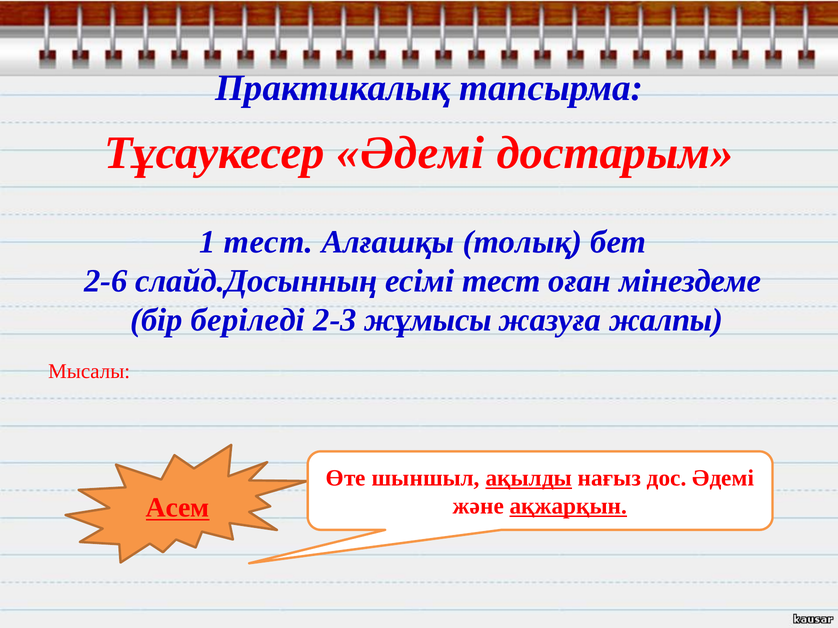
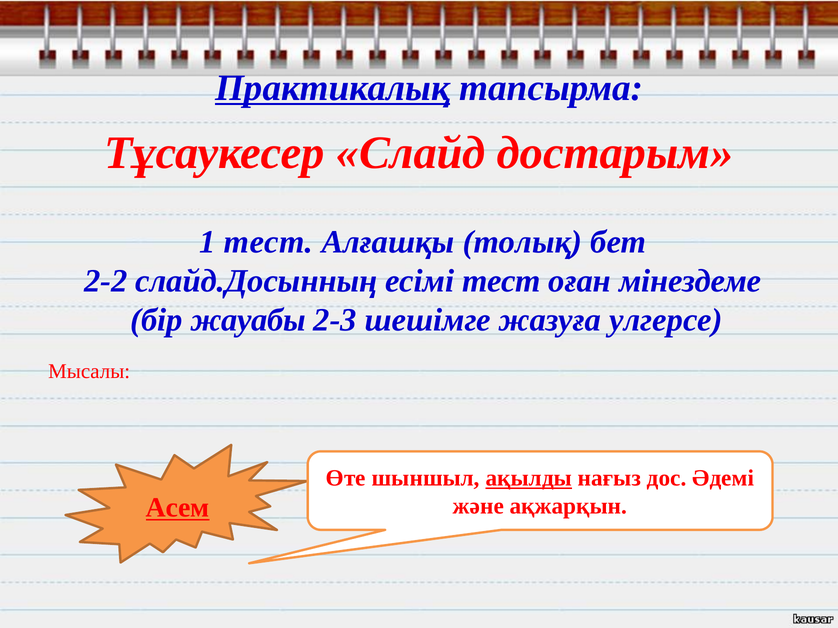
Практикалық underline: none -> present
Тұсаукесер Әдемі: Әдемі -> Слайд
2-6: 2-6 -> 2-2
беріледі: беріледі -> жауабы
жұмысы: жұмысы -> шешімге
жалпы: жалпы -> улгерсе
ақжарқын underline: present -> none
